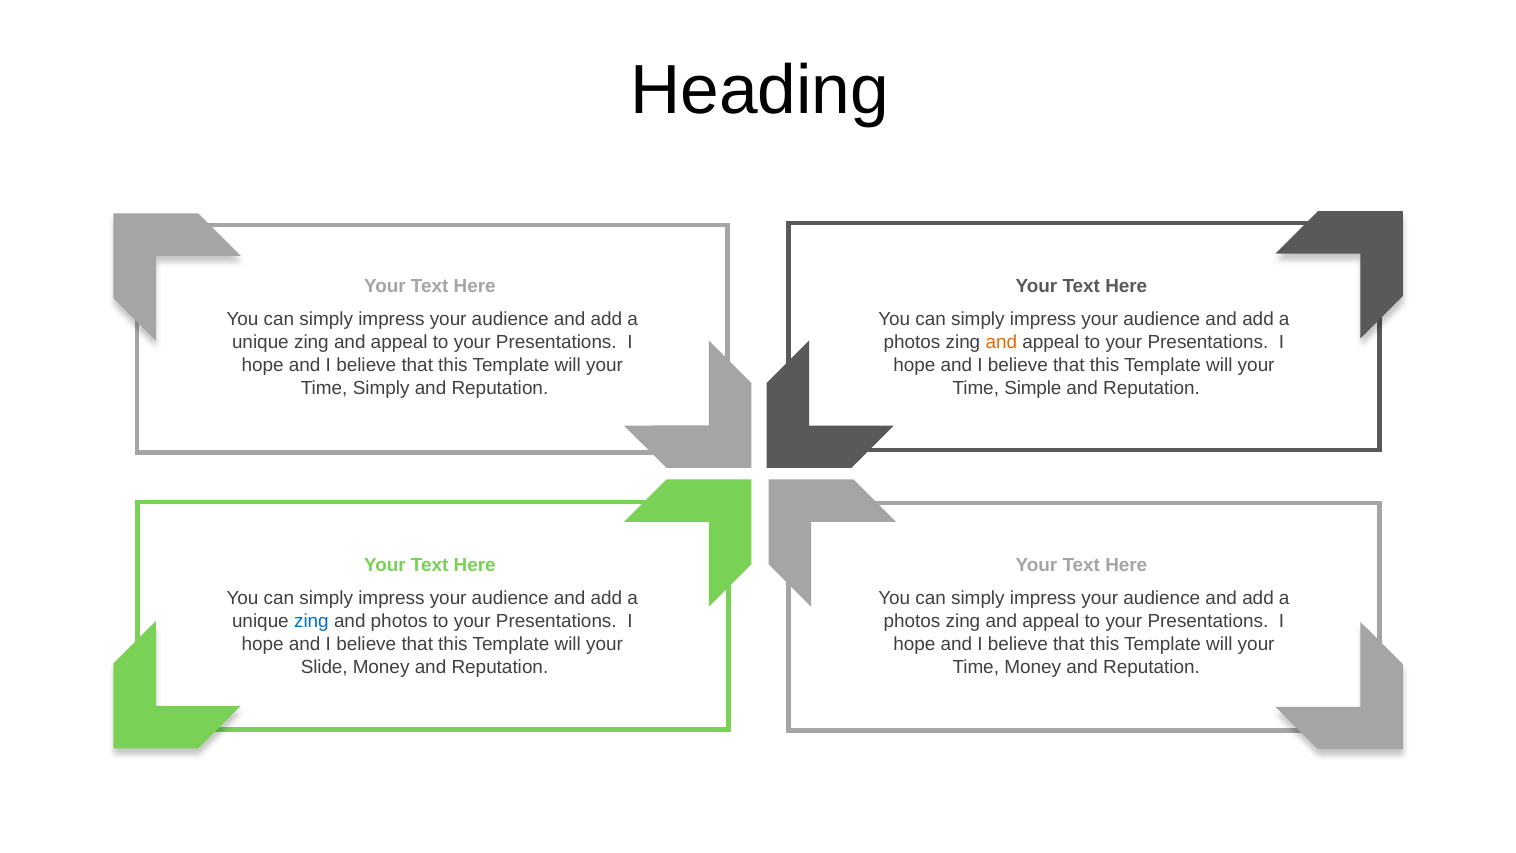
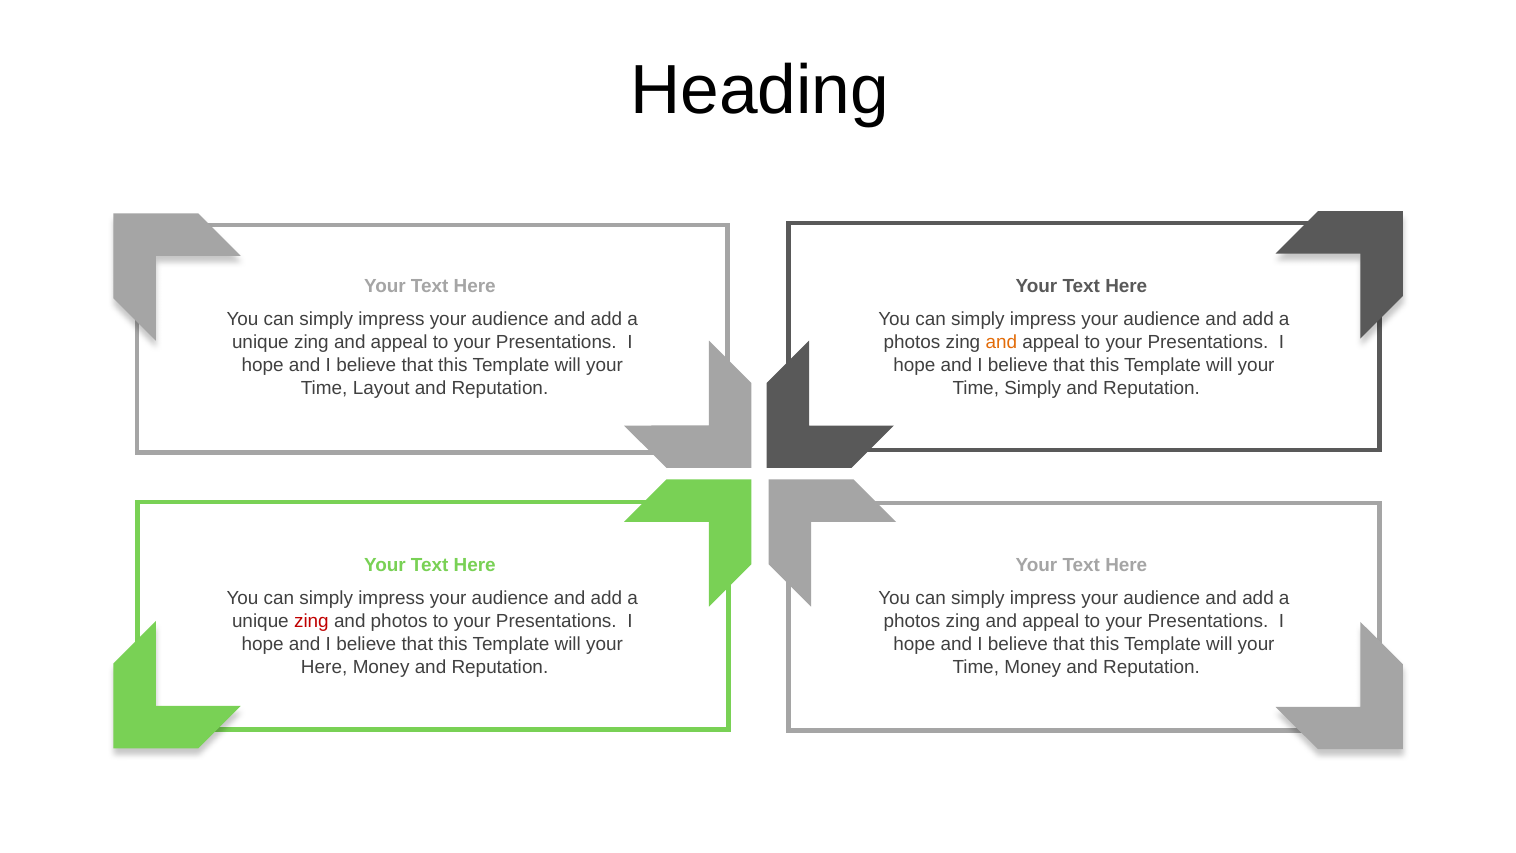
Time Simply: Simply -> Layout
Time Simple: Simple -> Simply
zing at (311, 621) colour: blue -> red
Slide at (324, 667): Slide -> Here
